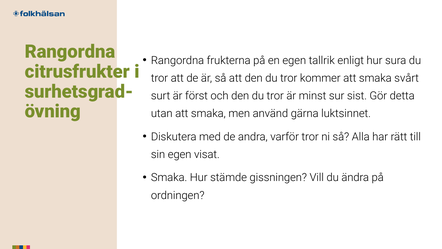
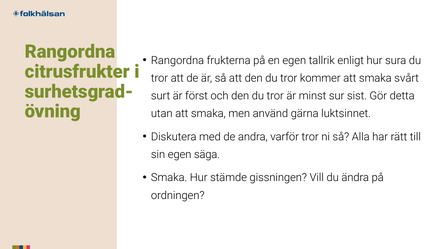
visat: visat -> säga
